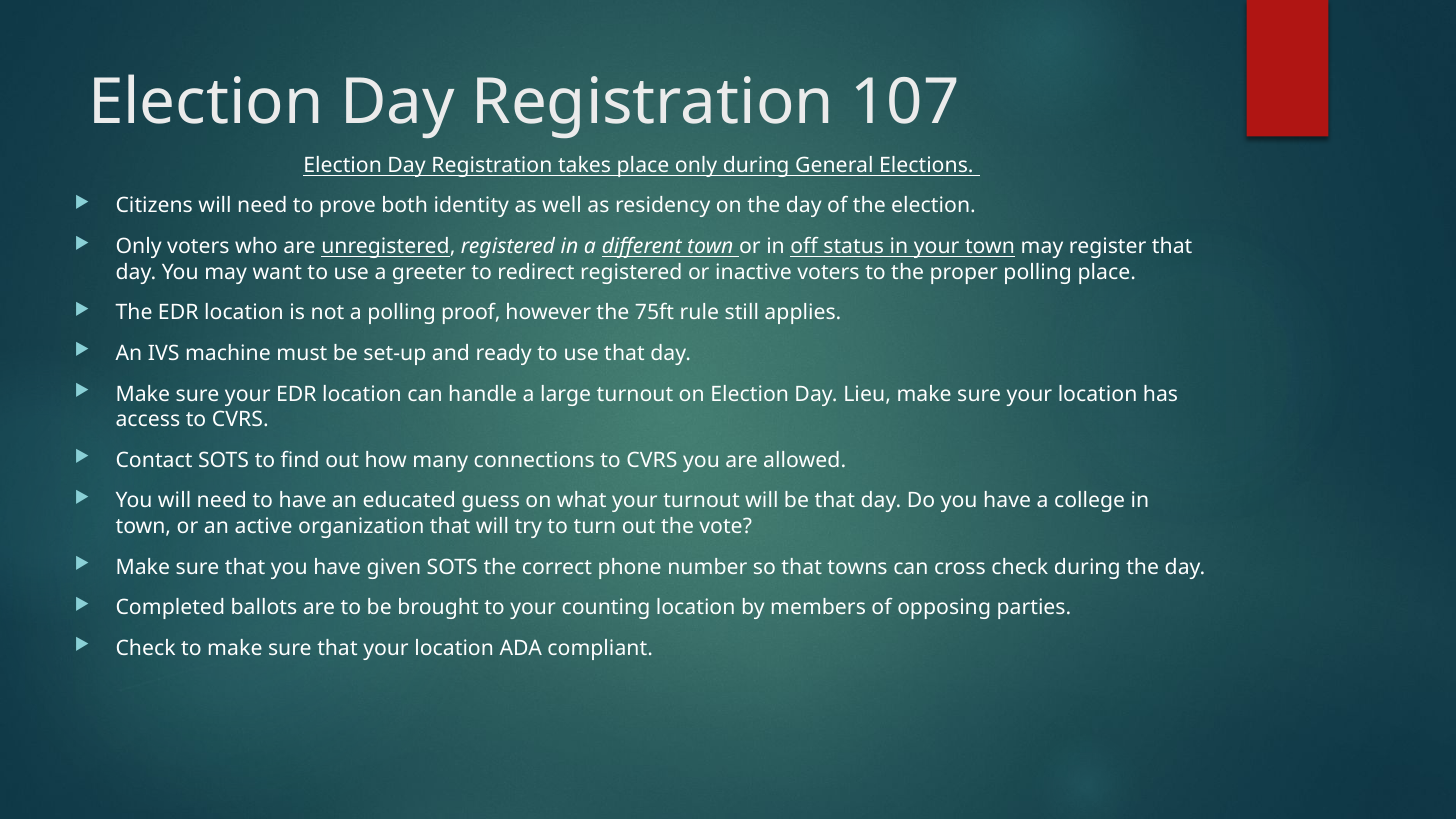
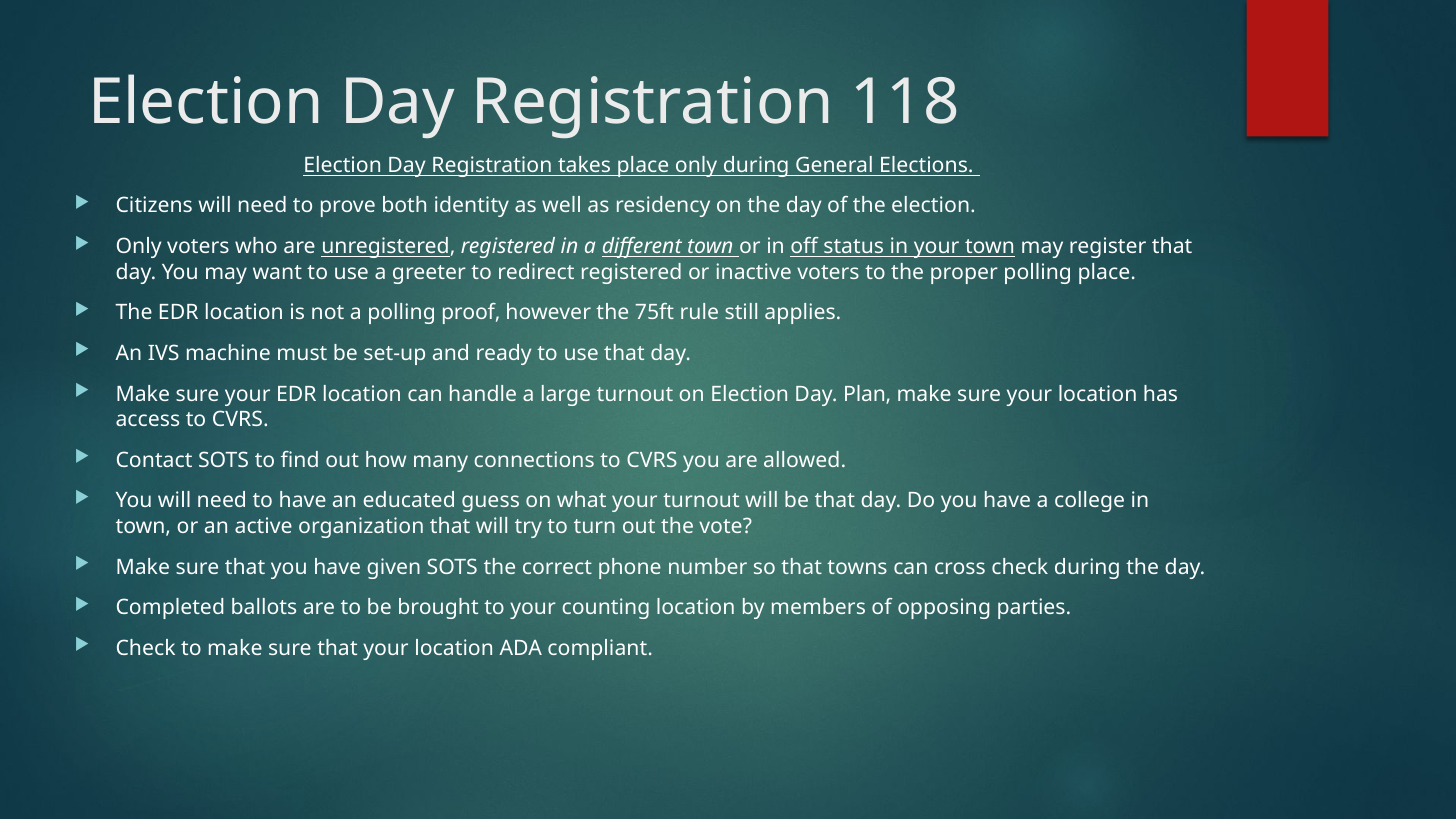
107: 107 -> 118
Lieu: Lieu -> Plan
